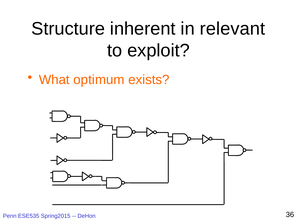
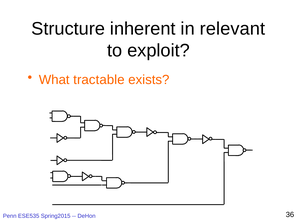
optimum: optimum -> tractable
